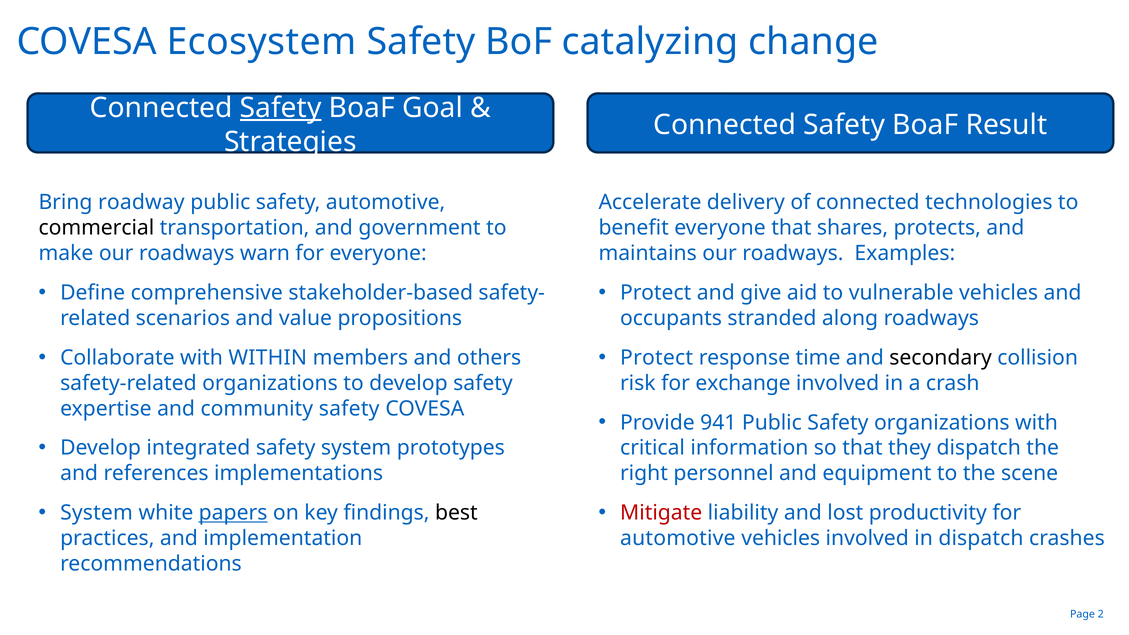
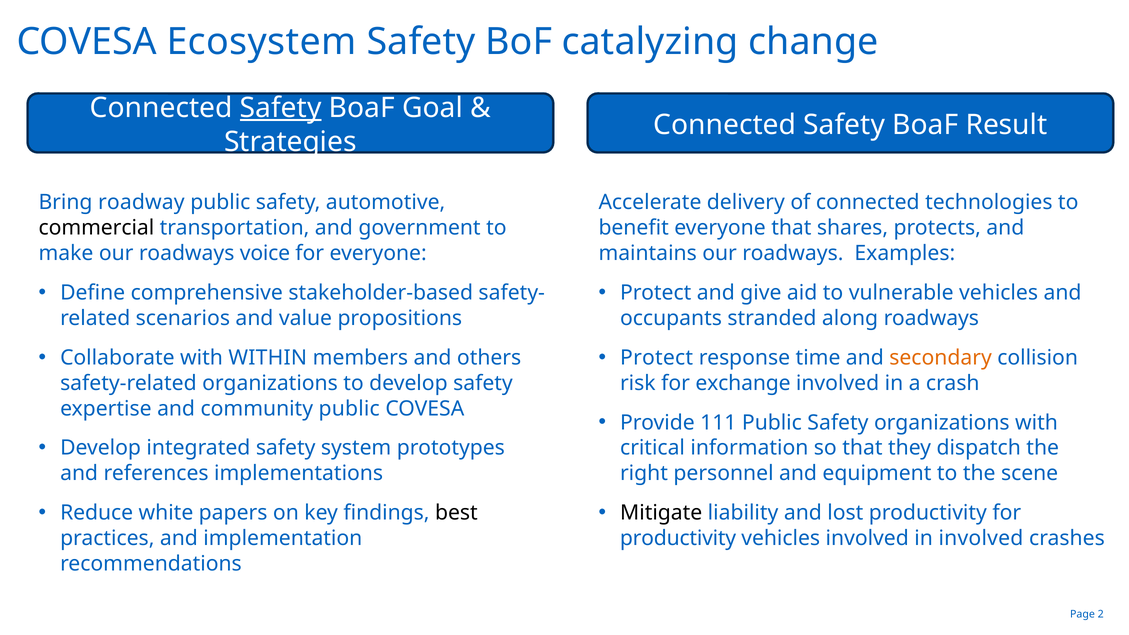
warn: warn -> voice
secondary colour: black -> orange
community safety: safety -> public
941: 941 -> 111
System at (96, 513): System -> Reduce
papers underline: present -> none
Mitigate colour: red -> black
automotive at (678, 538): automotive -> productivity
in dispatch: dispatch -> involved
